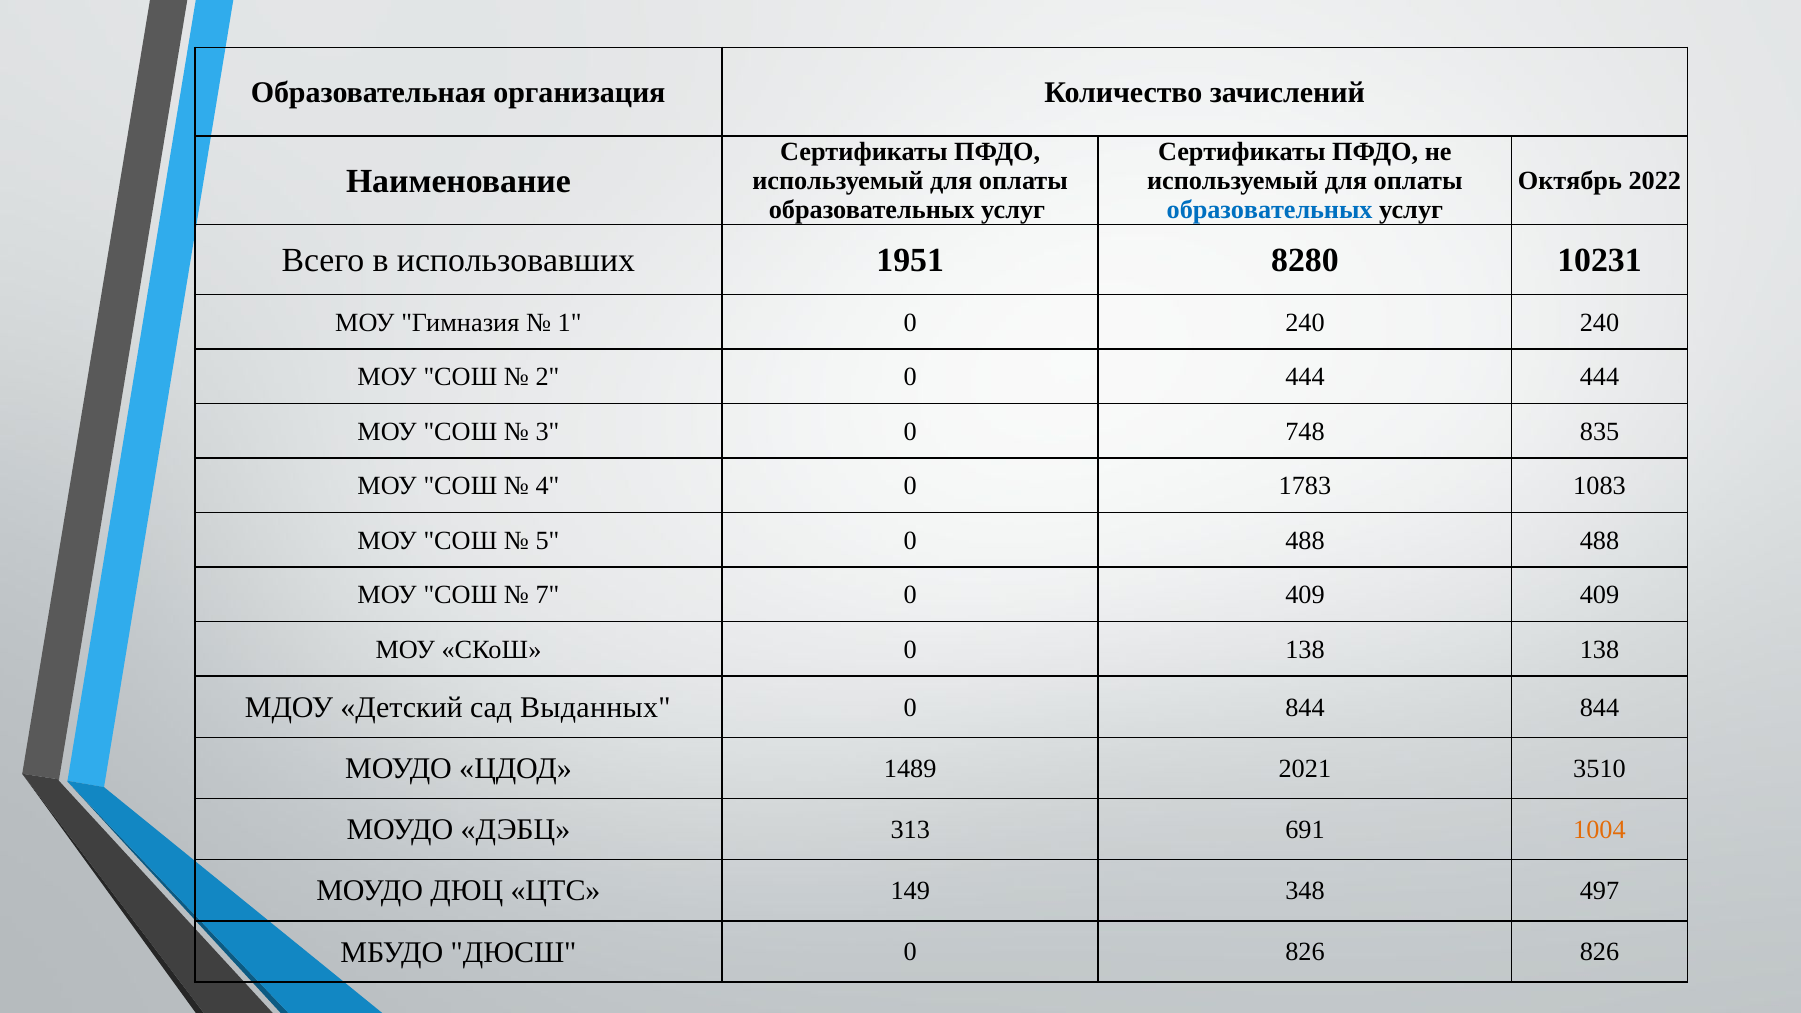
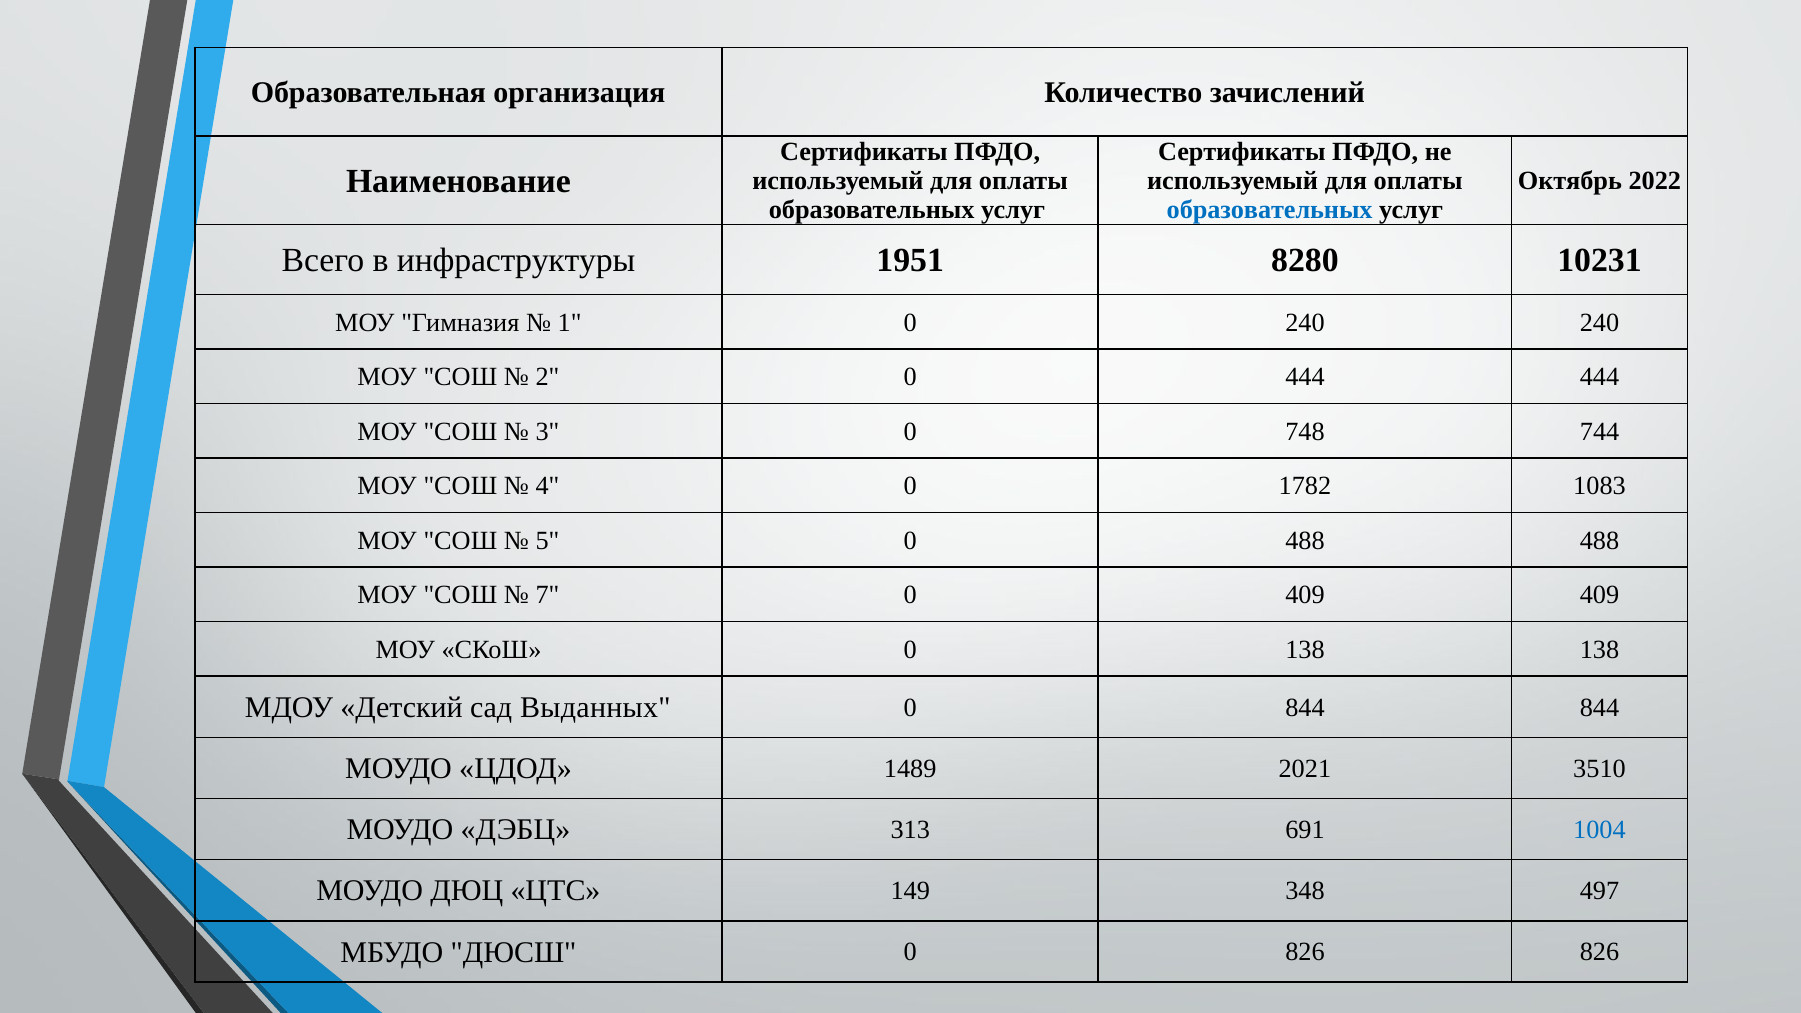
использовавших: использовавших -> инфраструктуры
835: 835 -> 744
1783: 1783 -> 1782
1004 colour: orange -> blue
